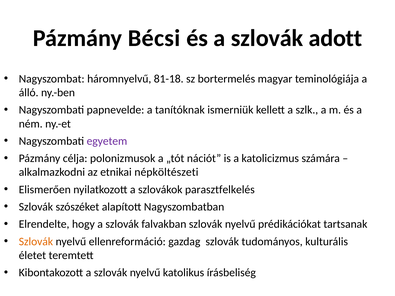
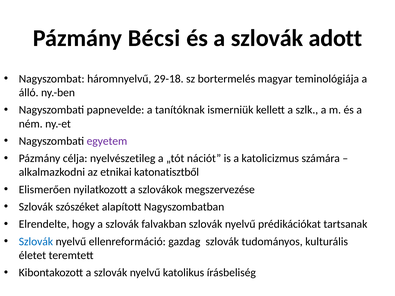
81-18: 81-18 -> 29-18
polonizmusok: polonizmusok -> nyelvészetileg
népköltészeti: népköltészeti -> katonatisztből
parasztfelkelés: parasztfelkelés -> megszervezése
Szlovák at (36, 242) colour: orange -> blue
